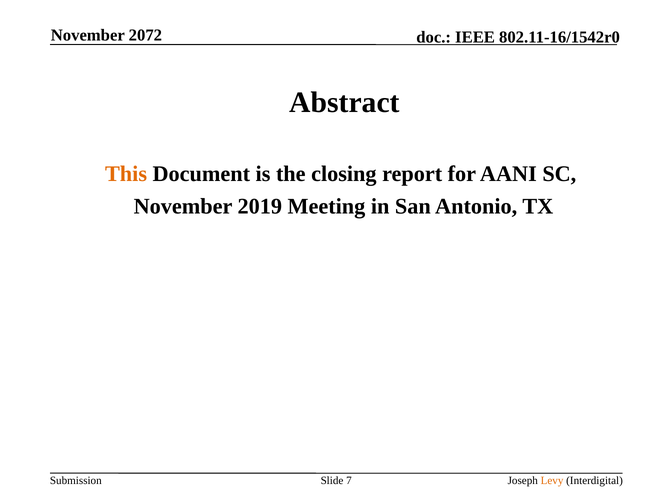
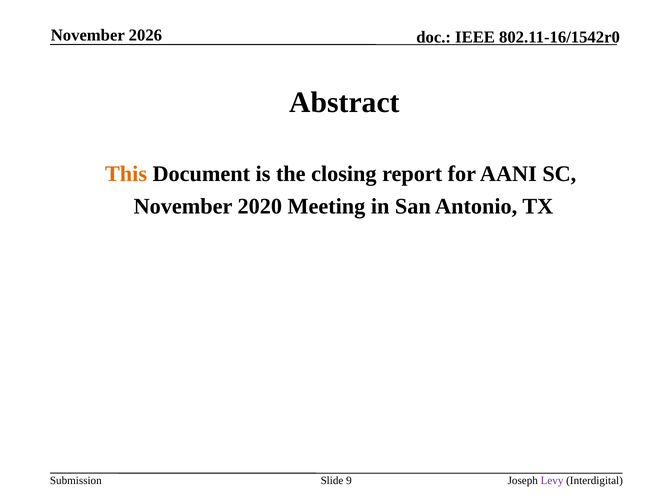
2072: 2072 -> 2026
2019: 2019 -> 2020
7: 7 -> 9
Levy colour: orange -> purple
